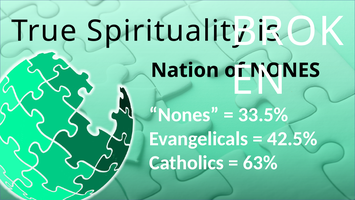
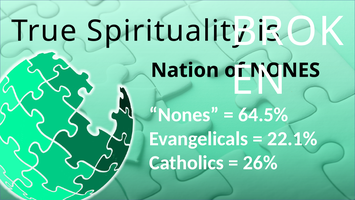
33.5%: 33.5% -> 64.5%
42.5%: 42.5% -> 22.1%
63%: 63% -> 26%
